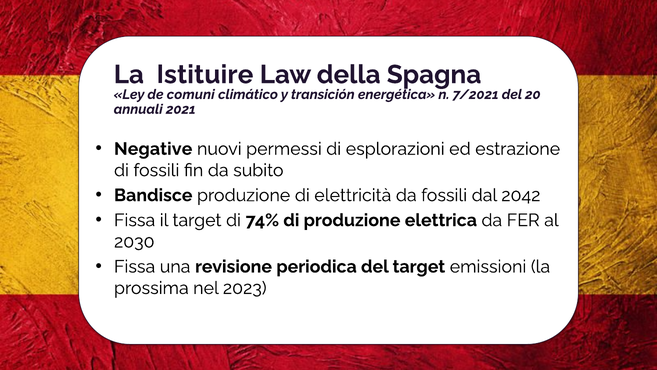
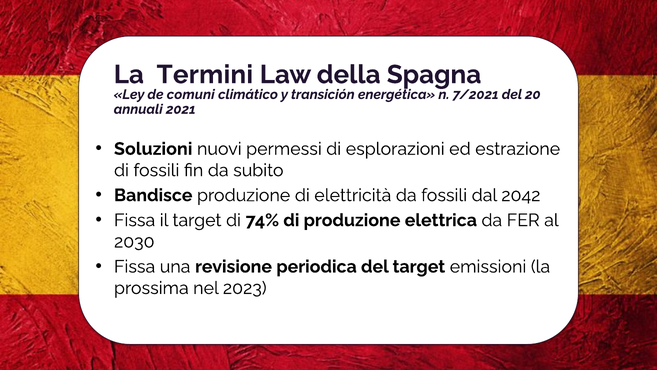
Istituire: Istituire -> Termini
Negative: Negative -> Soluzioni
